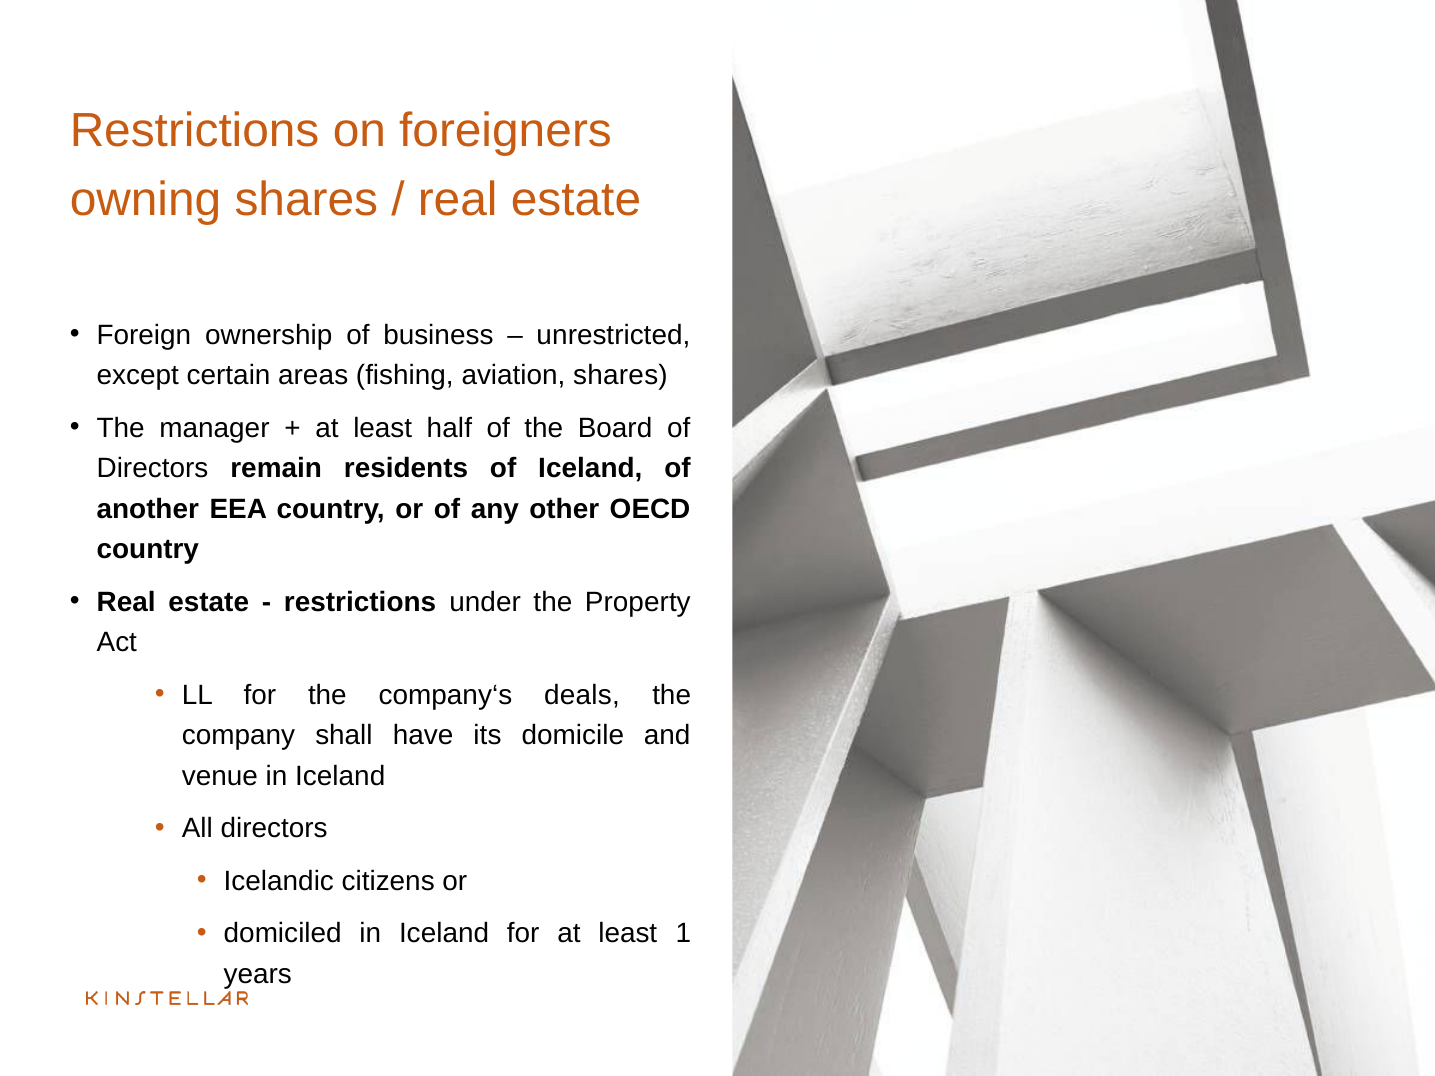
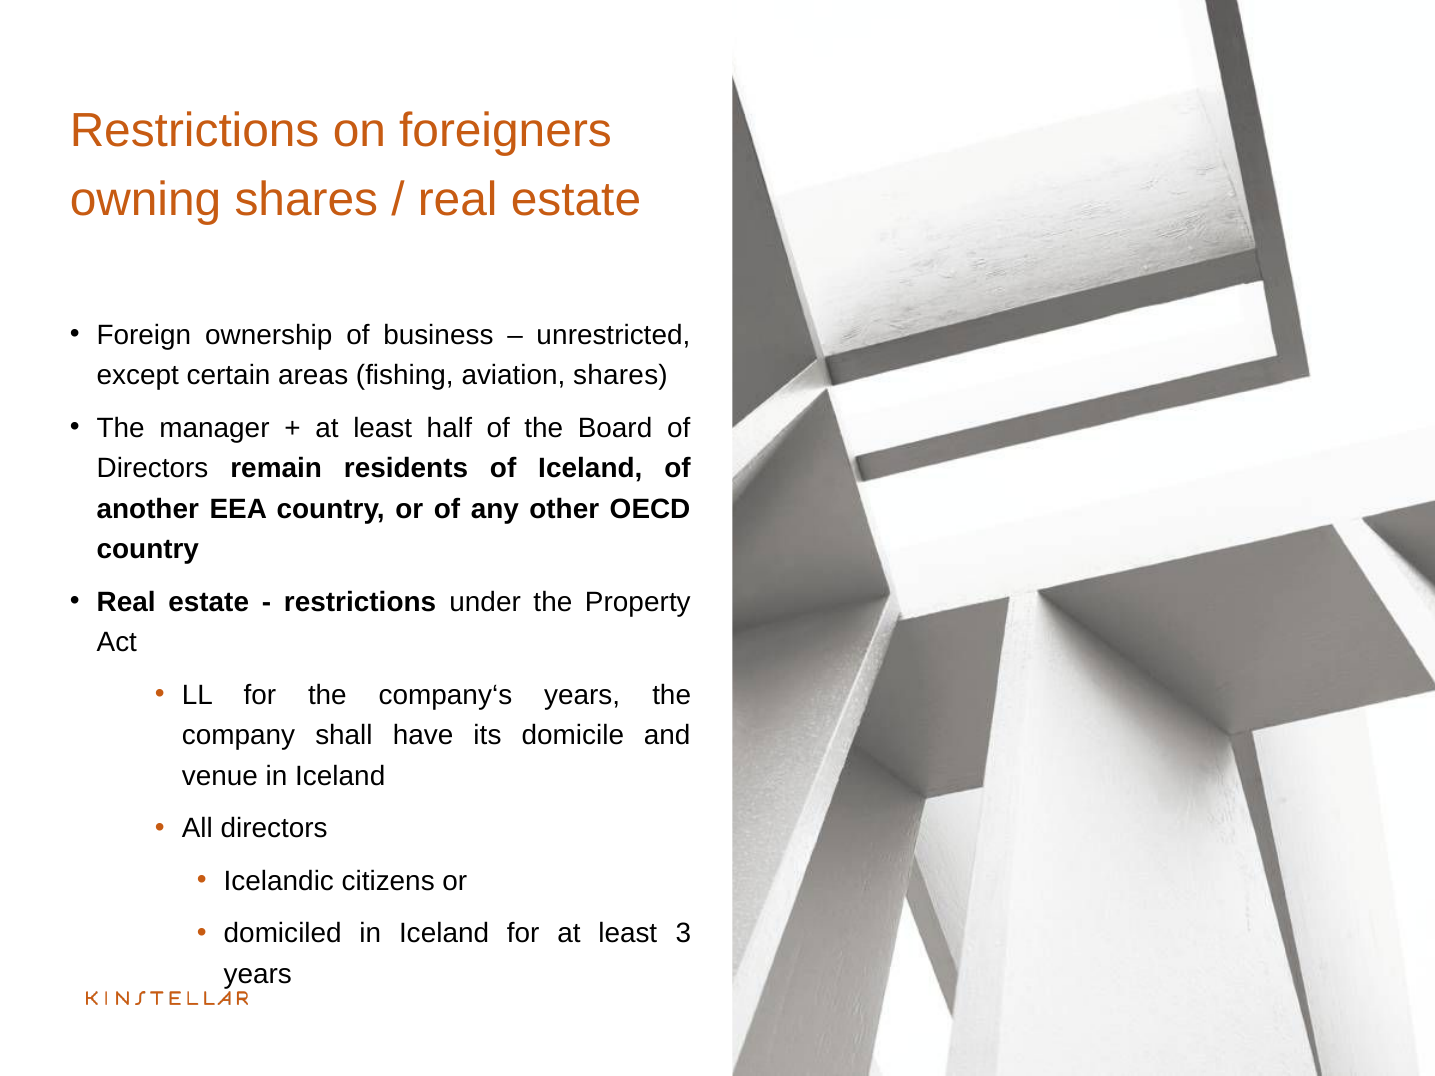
company‘s deals: deals -> years
1: 1 -> 3
